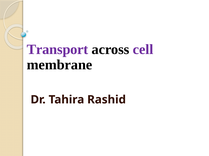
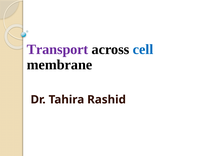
cell colour: purple -> blue
